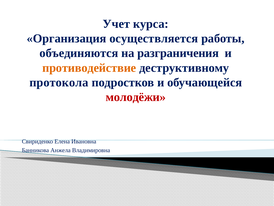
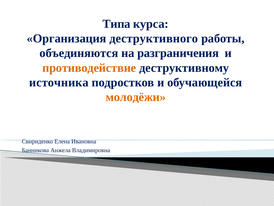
Учет: Учет -> Типа
осуществляется: осуществляется -> деструктивного
протокола: протокола -> источника
молодёжи colour: red -> orange
